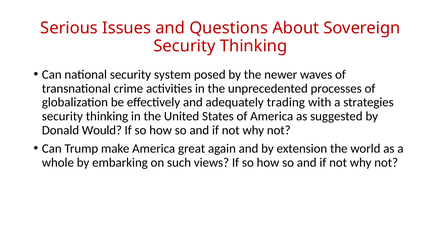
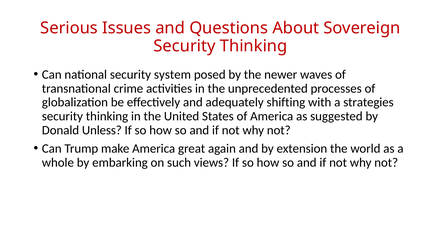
trading: trading -> shifting
Would: Would -> Unless
